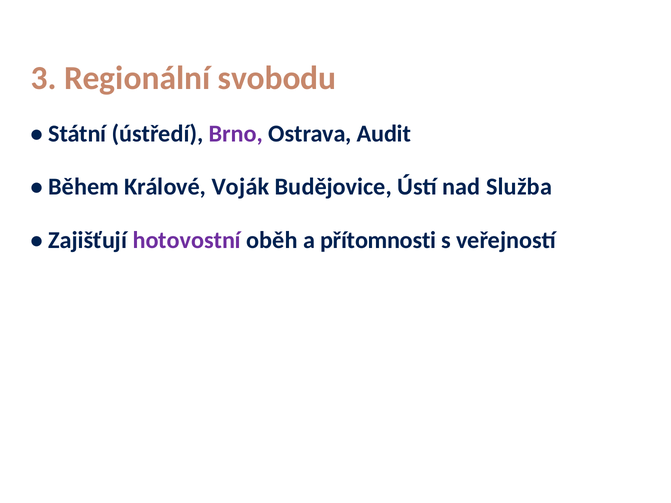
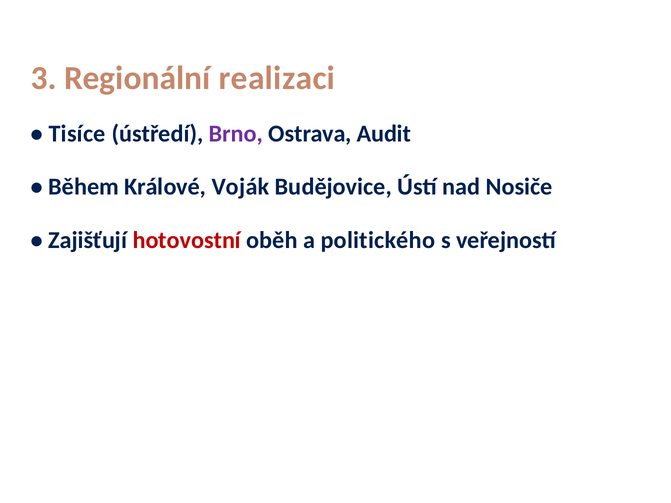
svobodu: svobodu -> realizaci
Státní: Státní -> Tisíce
Služba: Služba -> Nosiče
hotovostní colour: purple -> red
přítomnosti: přítomnosti -> politického
